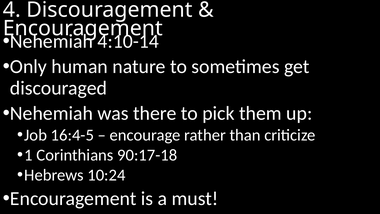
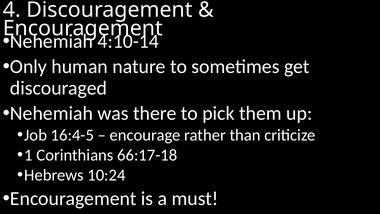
90:17-18: 90:17-18 -> 66:17-18
